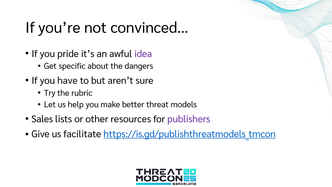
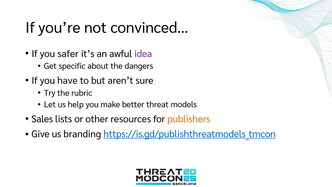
pride: pride -> safer
publishers colour: purple -> orange
facilitate: facilitate -> branding
